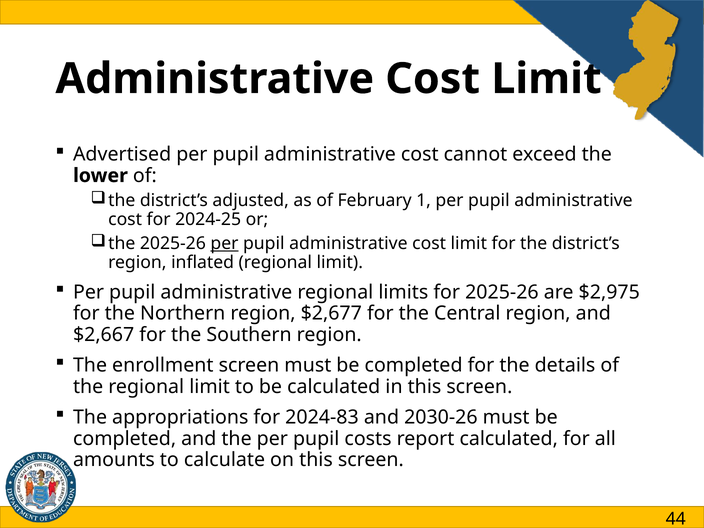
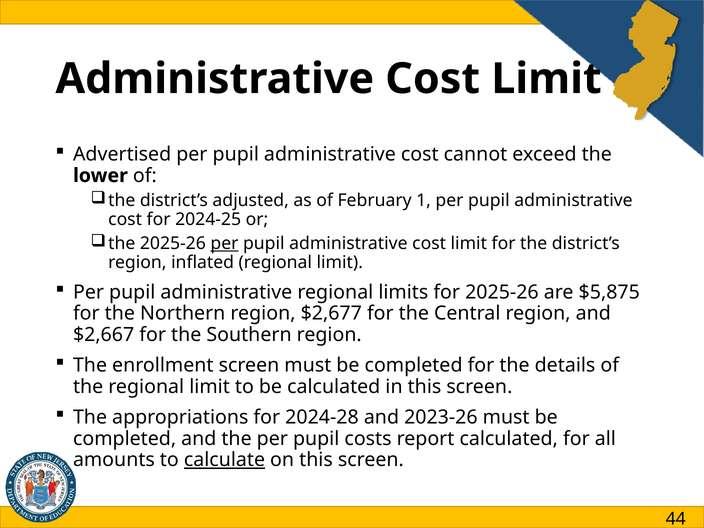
$2,975: $2,975 -> $5,875
2024-83: 2024-83 -> 2024-28
2030-26: 2030-26 -> 2023-26
calculate underline: none -> present
